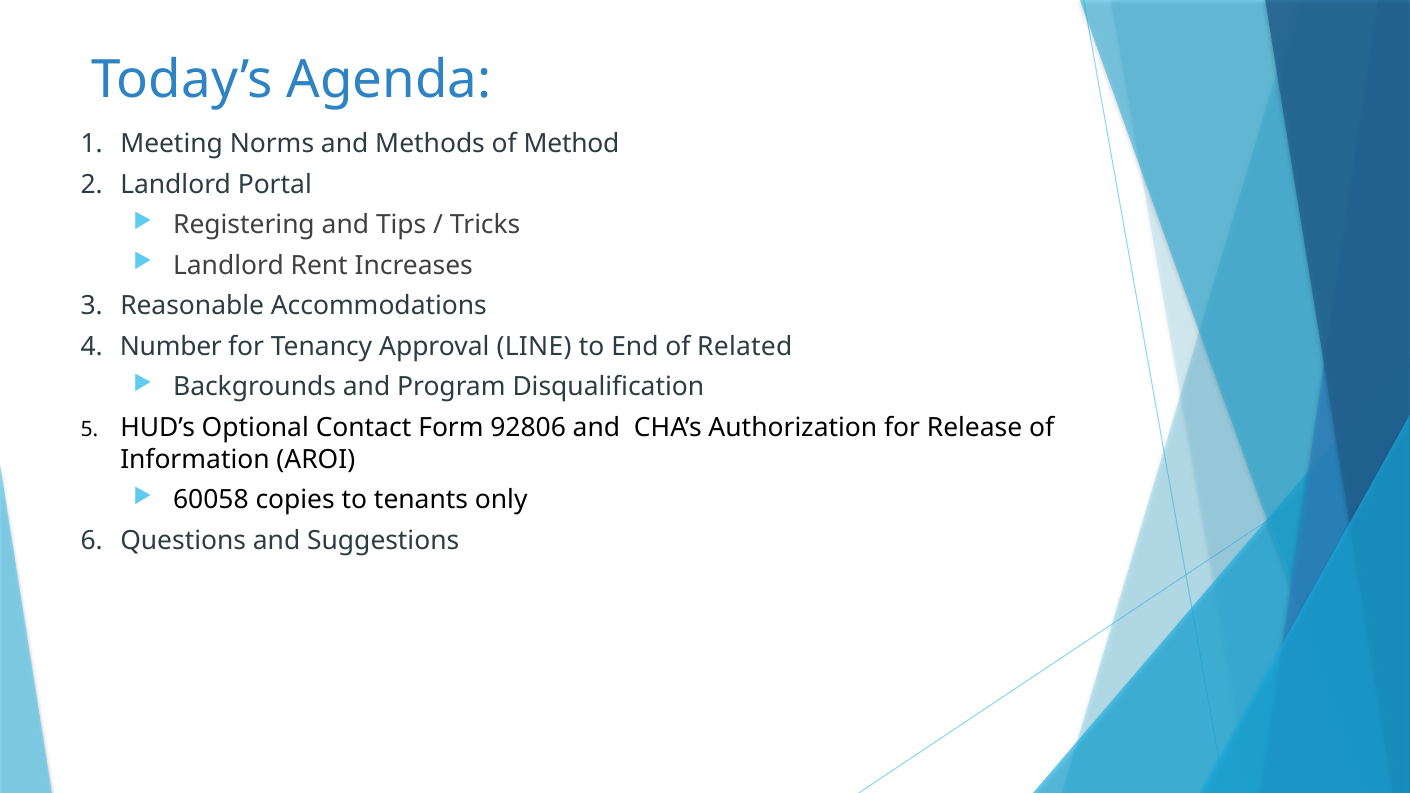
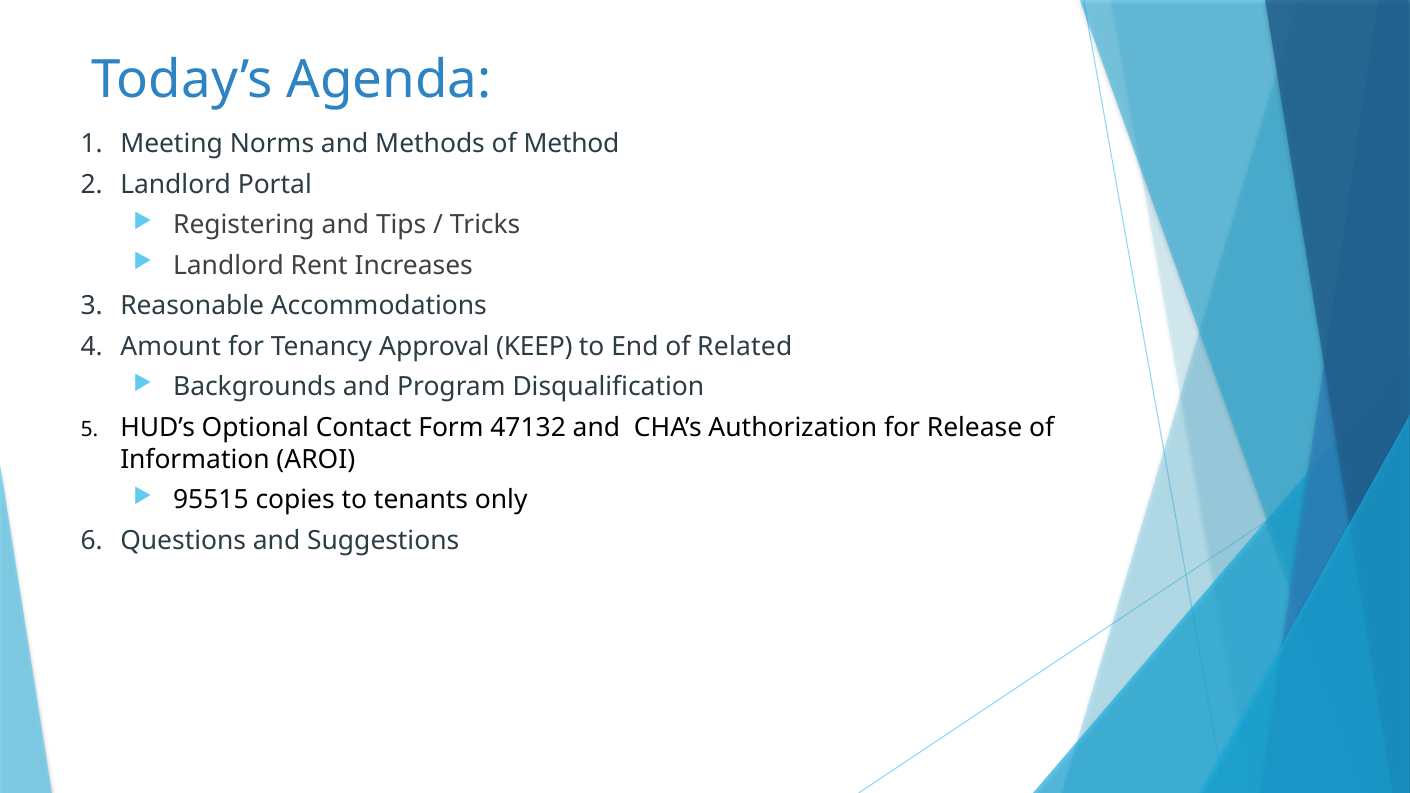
Number: Number -> Amount
LINE: LINE -> KEEP
92806: 92806 -> 47132
60058: 60058 -> 95515
